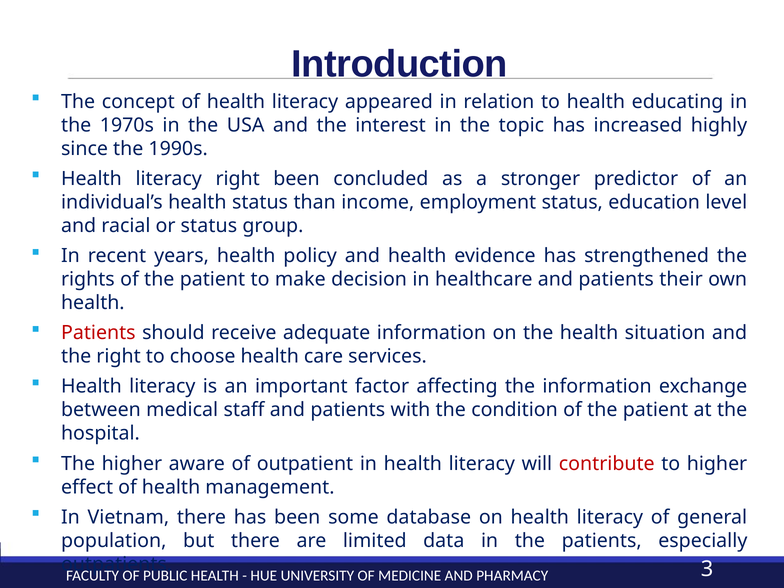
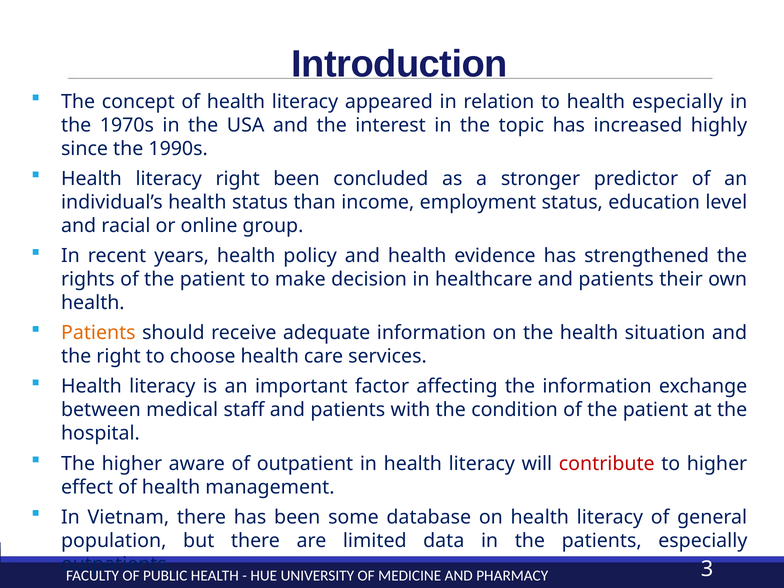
health educating: educating -> especially
or status: status -> online
Patients at (98, 333) colour: red -> orange
